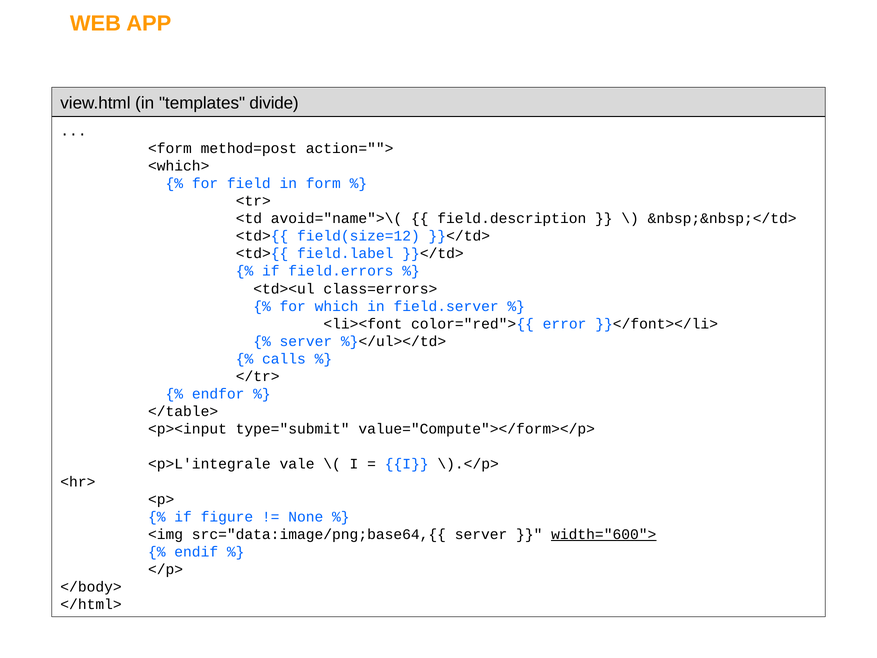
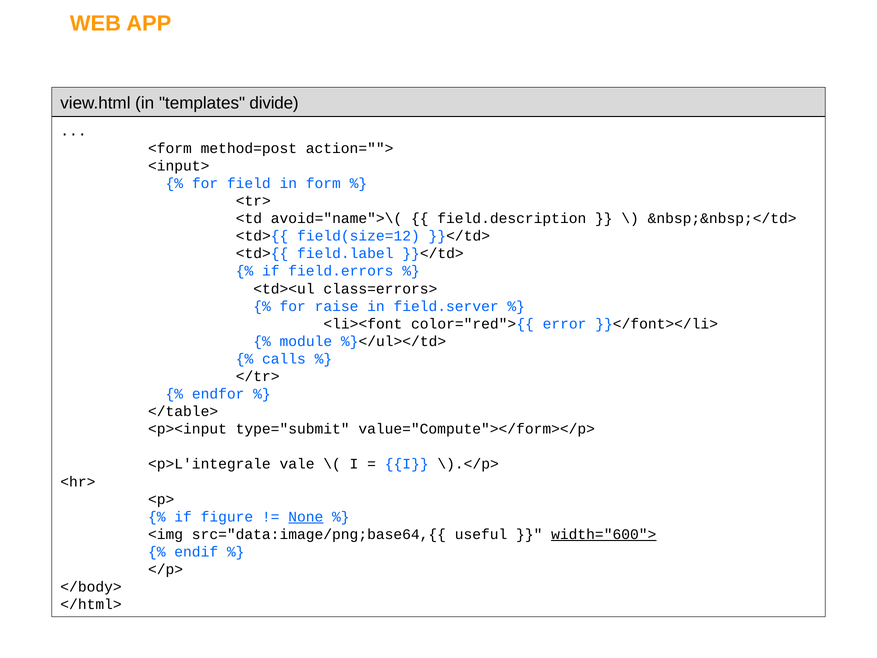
<which>: <which> -> <input>
which: which -> raise
server at (306, 341): server -> module
None underline: none -> present
src="data:image/png;base64,{{ server: server -> useful
